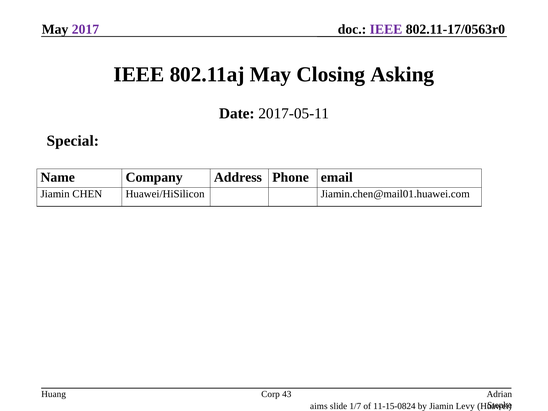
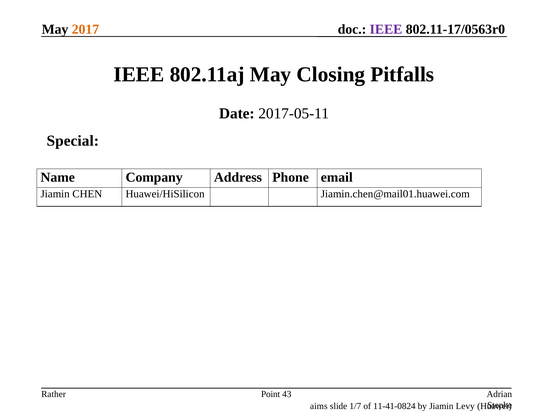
2017 colour: purple -> orange
Asking: Asking -> Pitfalls
Huang: Huang -> Rather
Corp: Corp -> Point
11-15-0824: 11-15-0824 -> 11-41-0824
